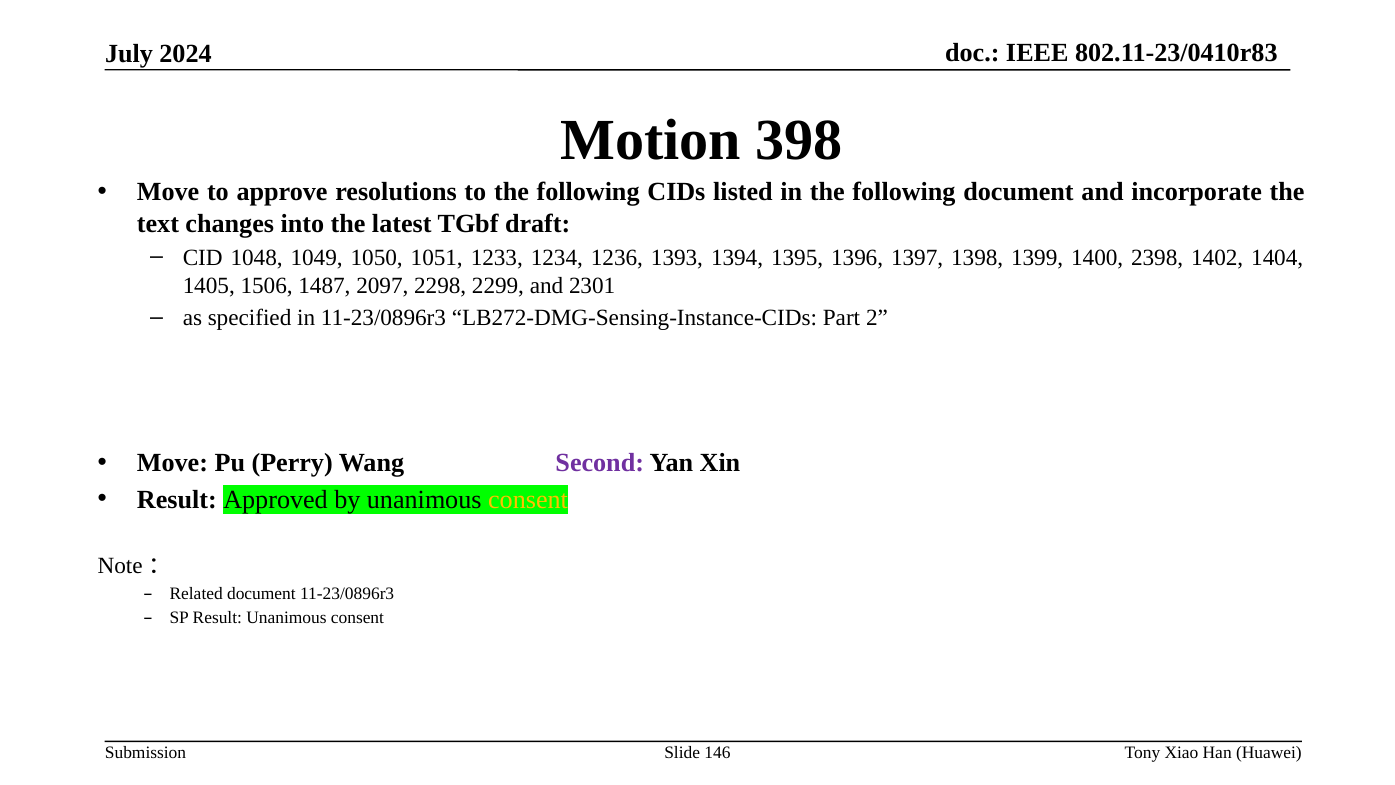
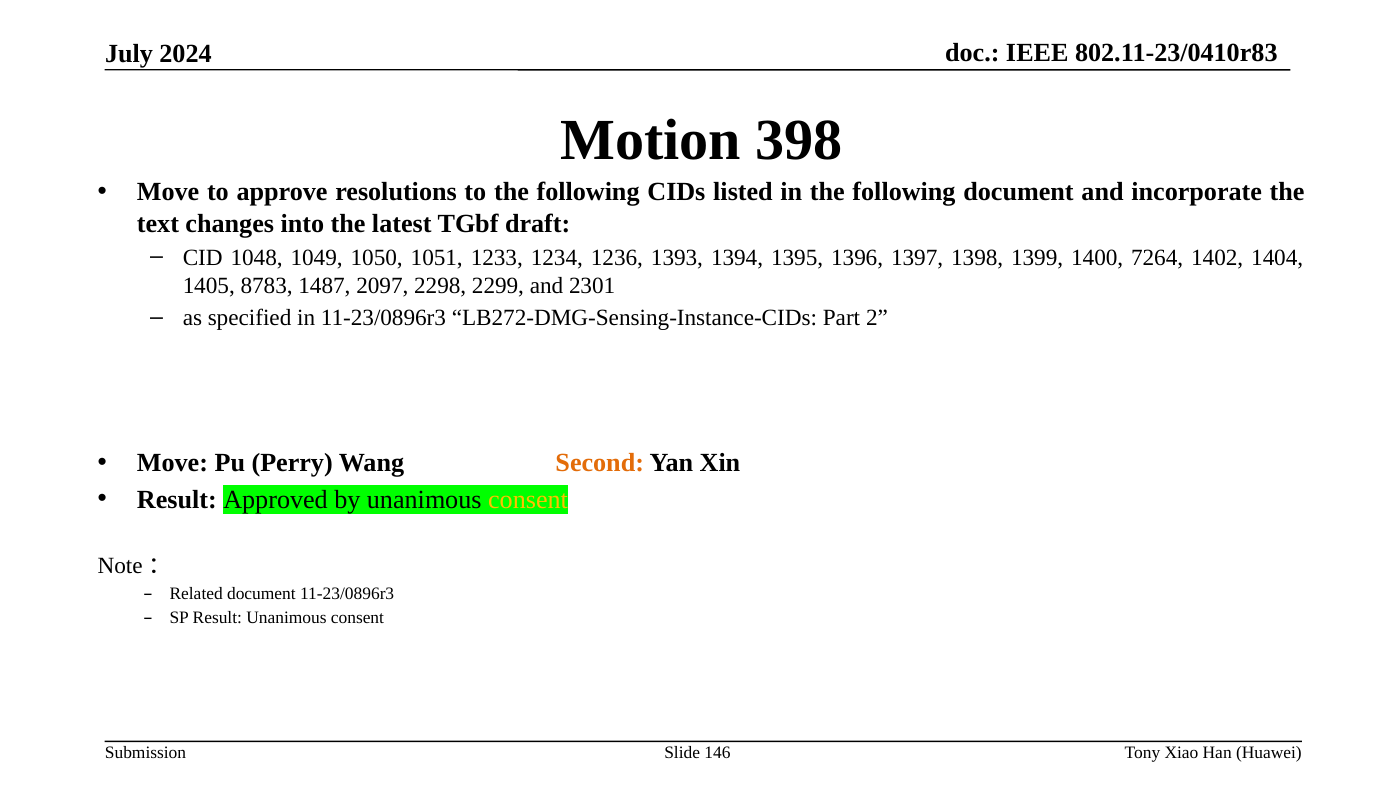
2398: 2398 -> 7264
1506: 1506 -> 8783
Second colour: purple -> orange
